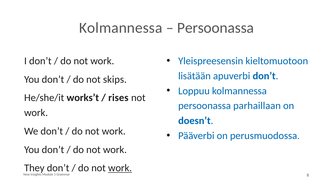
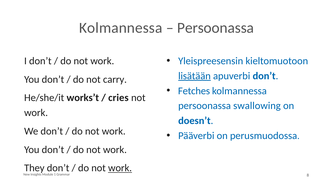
lisätään underline: none -> present
skips: skips -> carry
Loppuu: Loppuu -> Fetches
rises: rises -> cries
parhaillaan: parhaillaan -> swallowing
